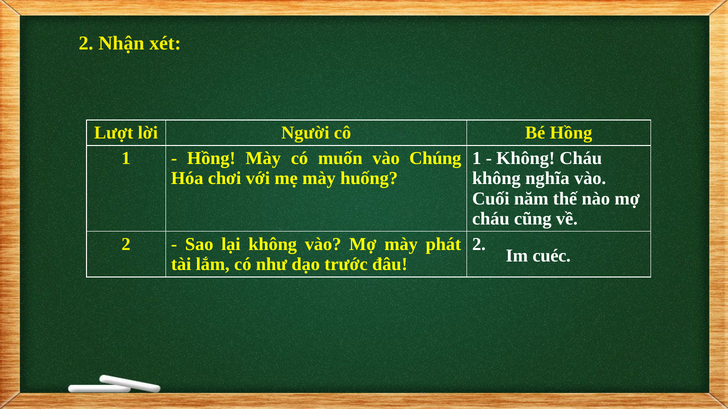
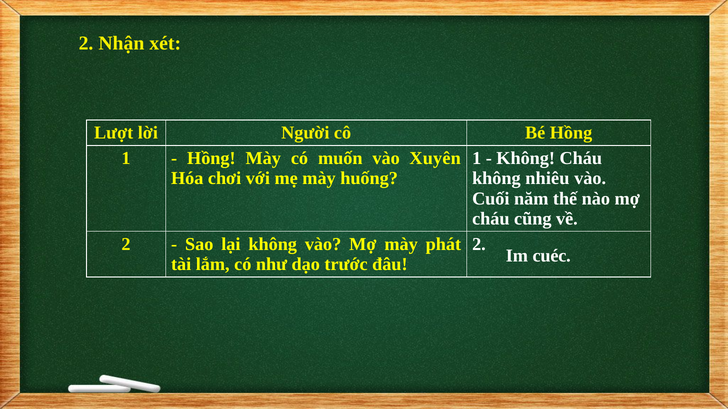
Chúng: Chúng -> Xuyên
nghĩa: nghĩa -> nhiêu
